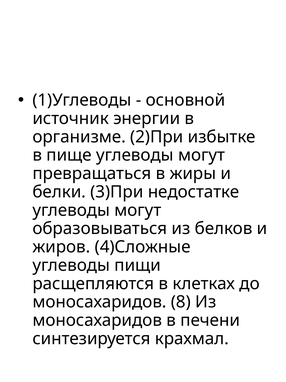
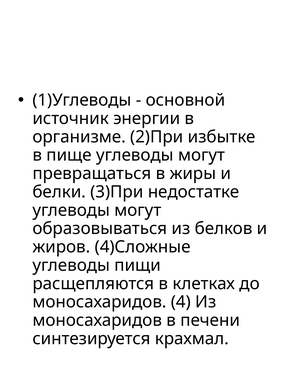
8: 8 -> 4
